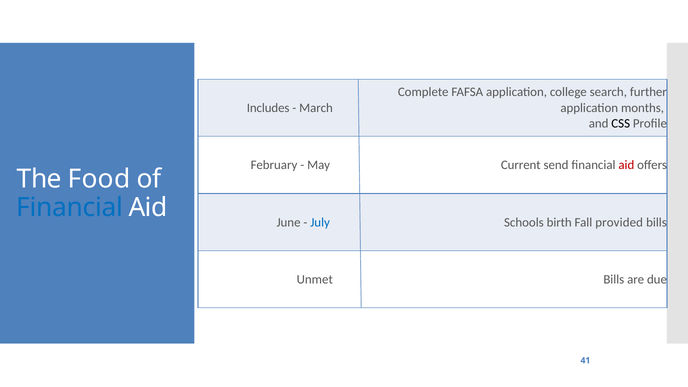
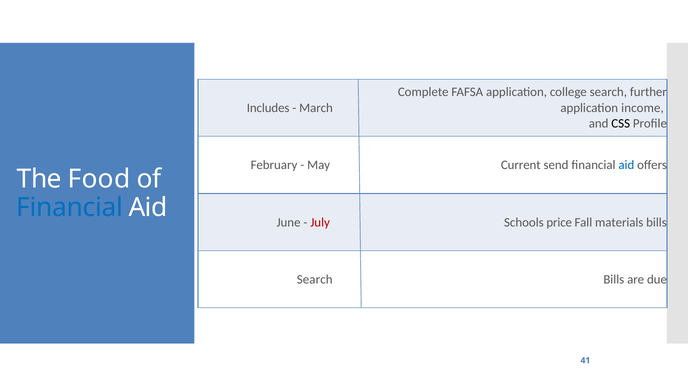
months: months -> income
aid at (626, 165) colour: red -> blue
July colour: blue -> red
birth: birth -> price
provided: provided -> materials
Unmet at (315, 279): Unmet -> Search
